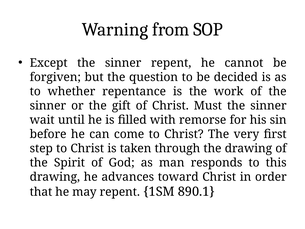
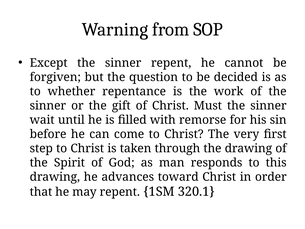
890.1: 890.1 -> 320.1
